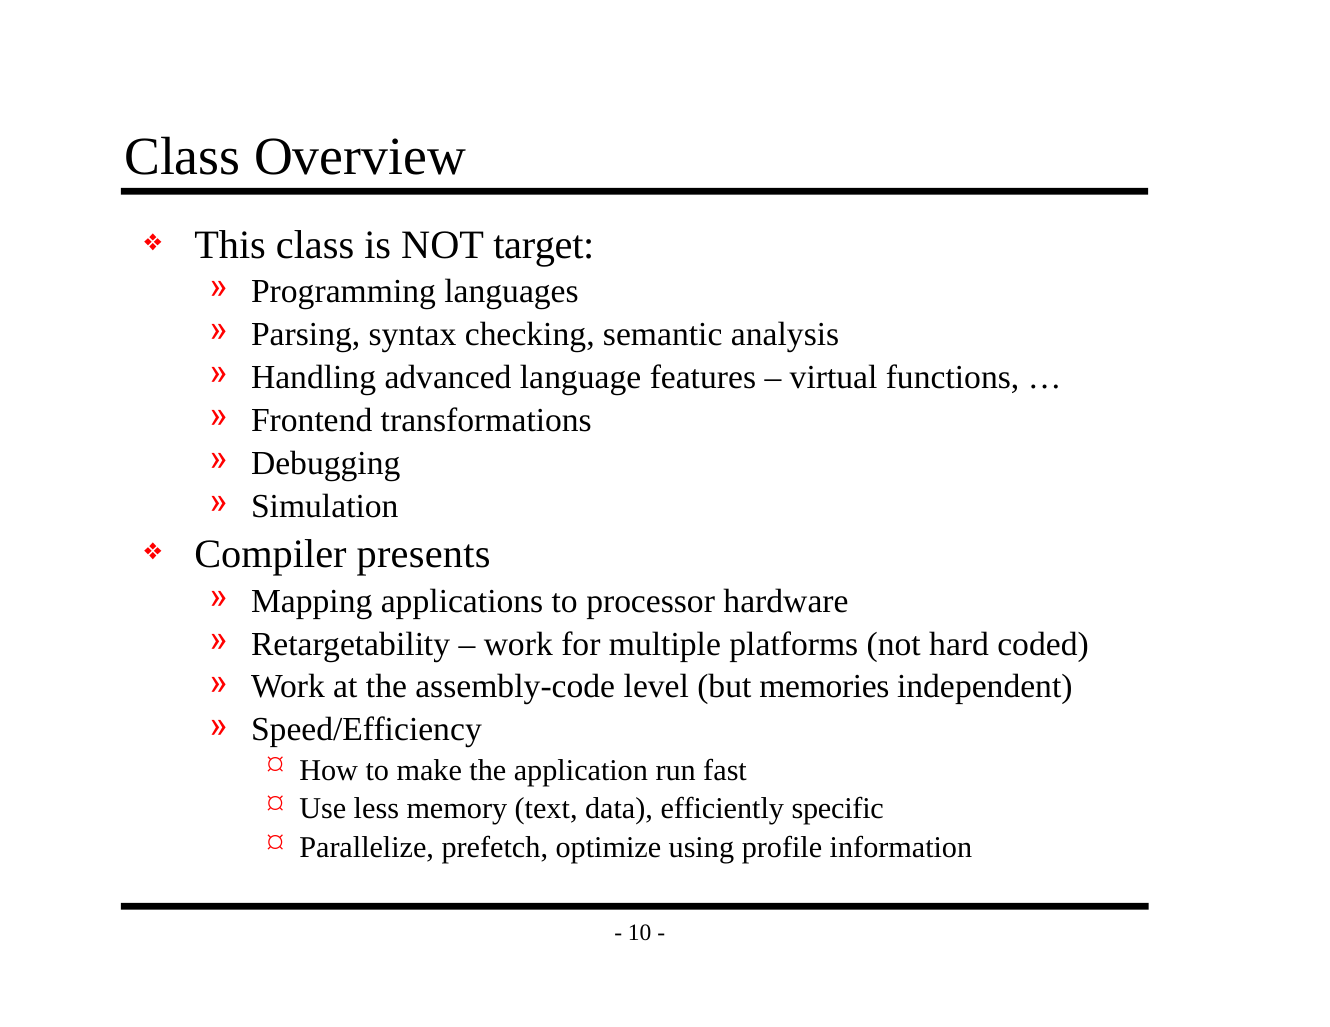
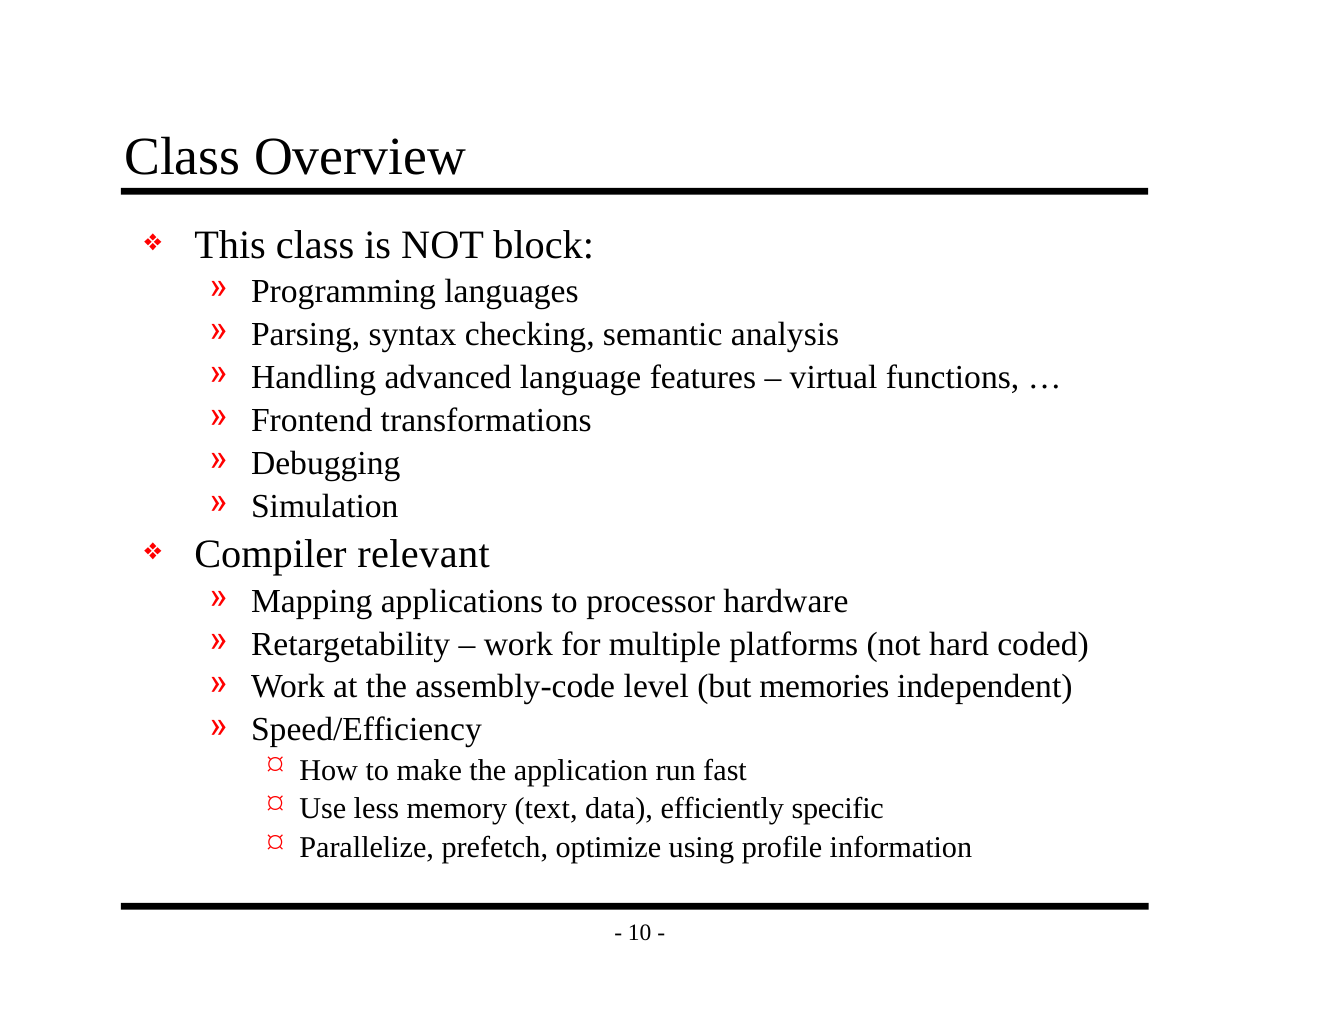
target: target -> block
presents: presents -> relevant
